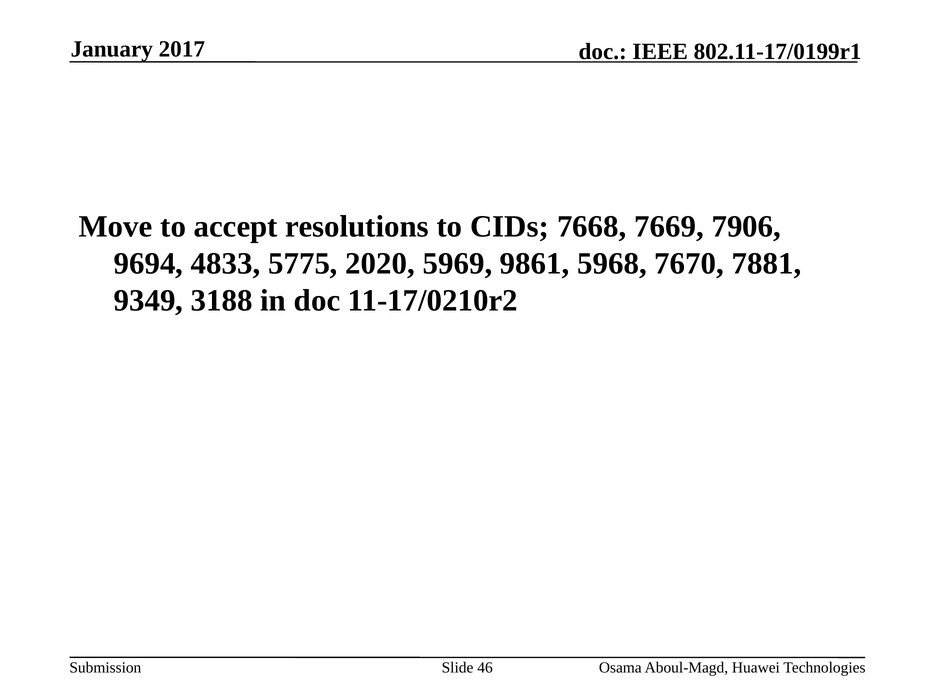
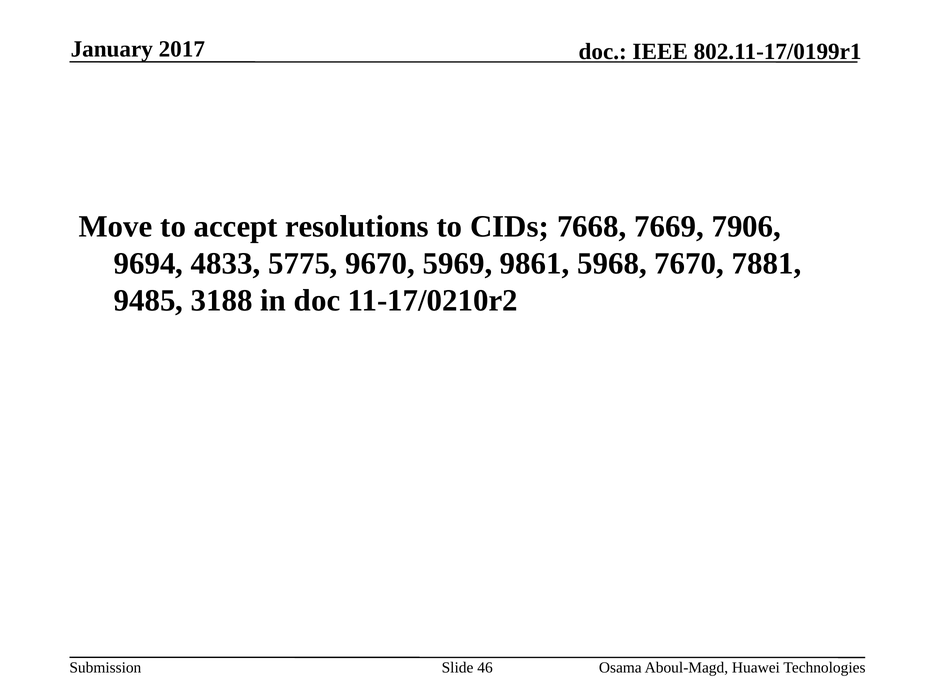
2020: 2020 -> 9670
9349: 9349 -> 9485
